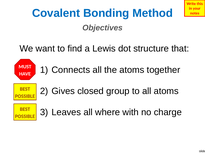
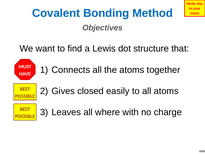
group: group -> easily
